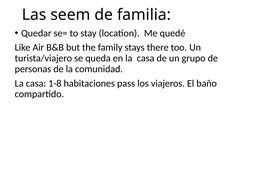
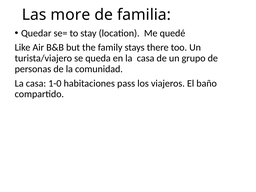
seem: seem -> more
1-8: 1-8 -> 1-0
